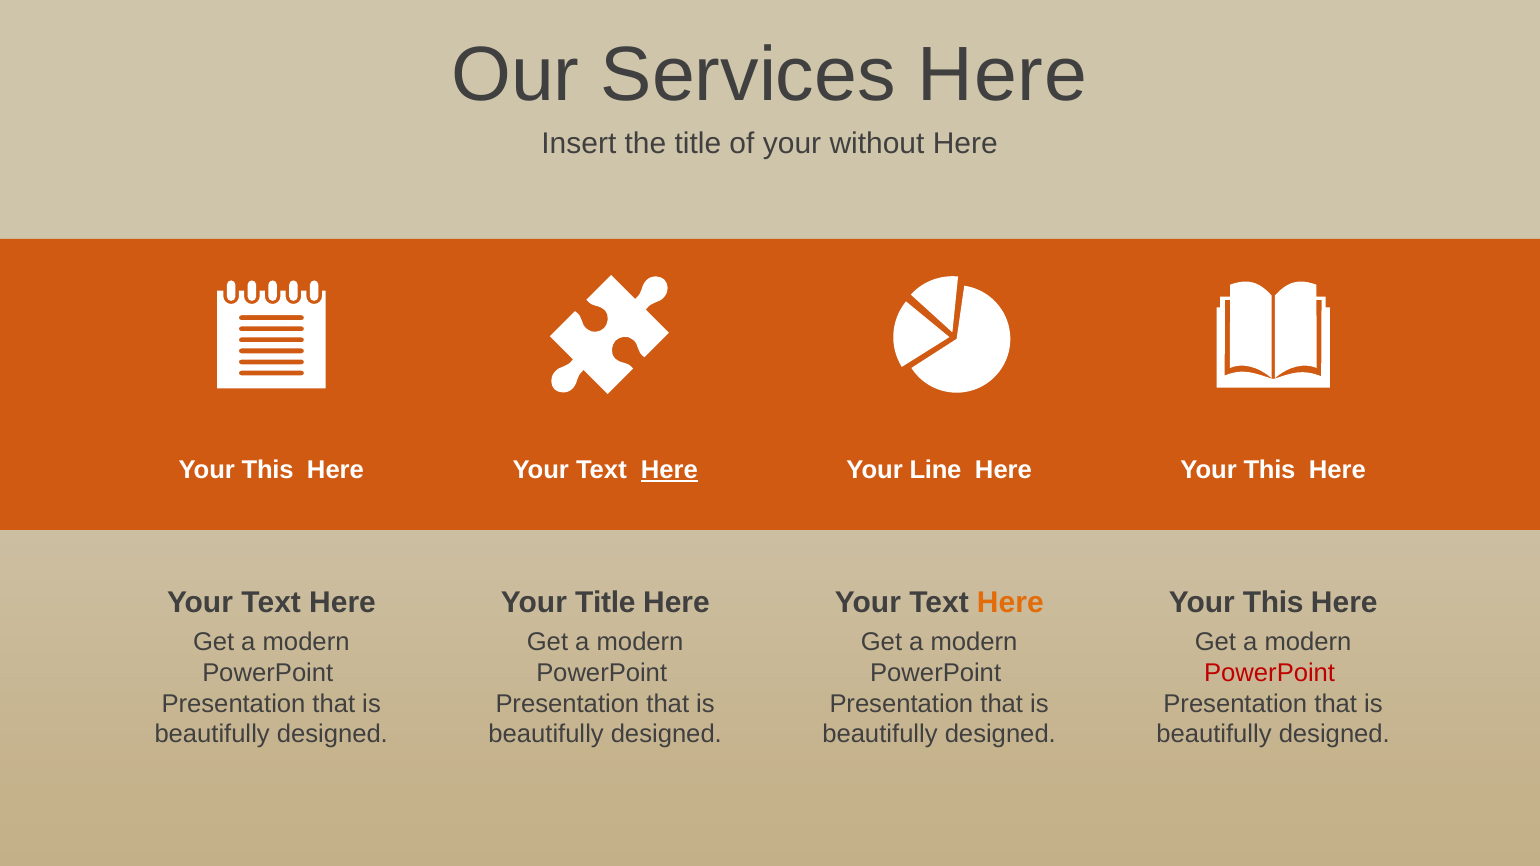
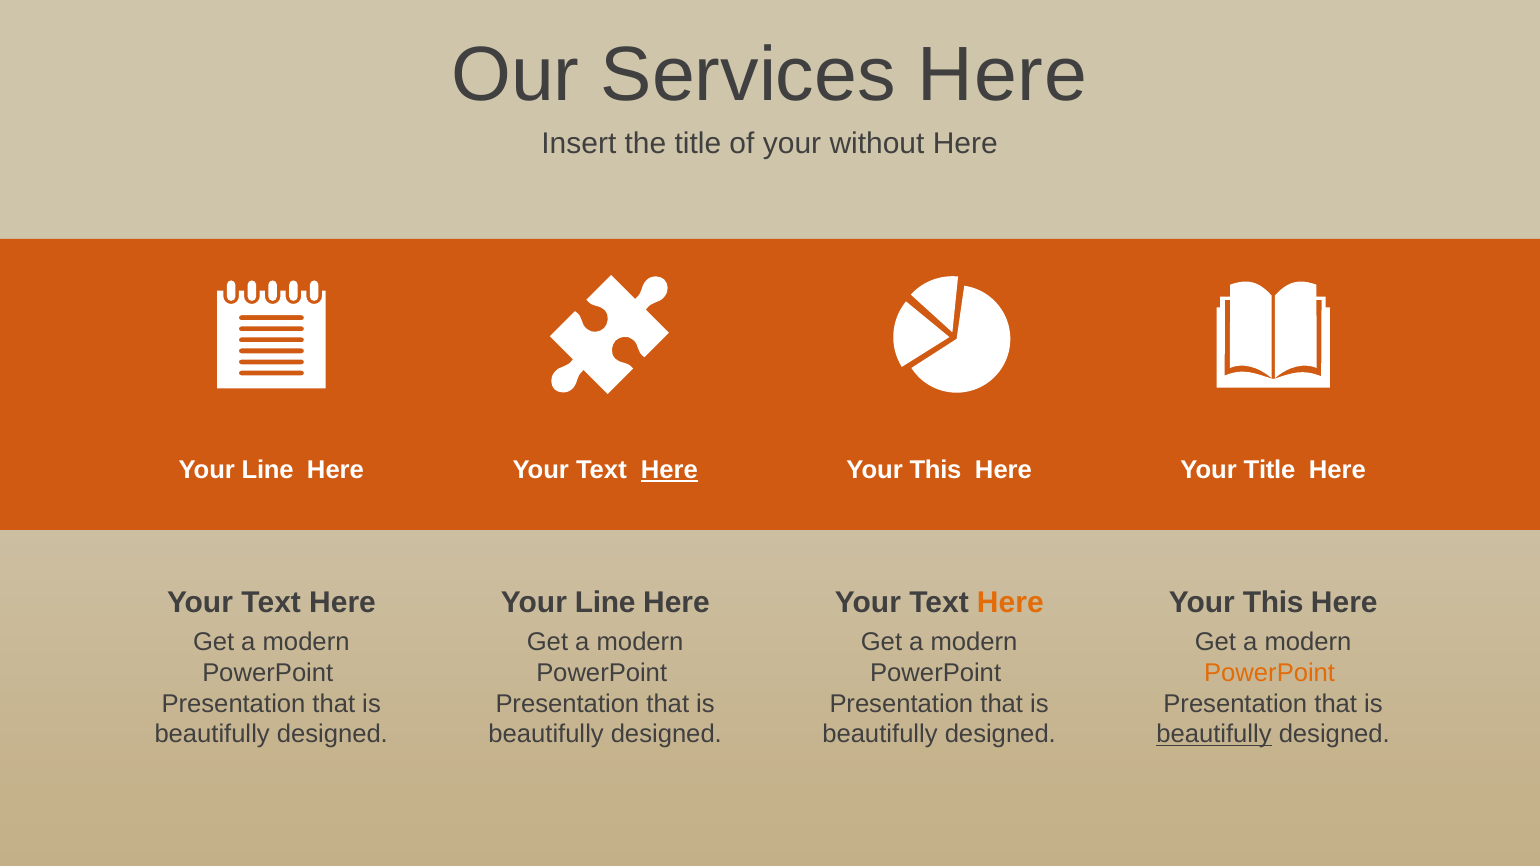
This at (268, 470): This -> Line
Here Your Line: Line -> This
This at (1269, 470): This -> Title
Title at (605, 603): Title -> Line
PowerPoint at (1270, 673) colour: red -> orange
beautifully at (1214, 735) underline: none -> present
